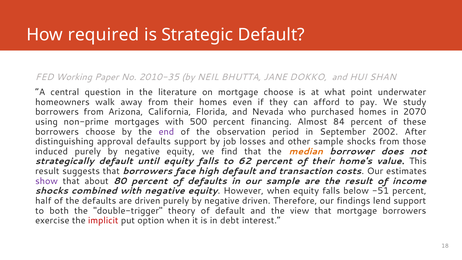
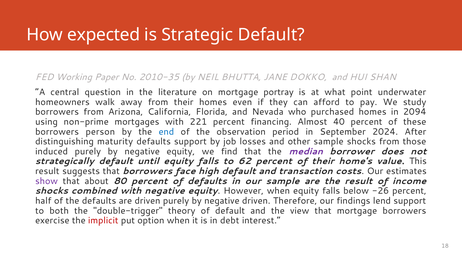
required: required -> expected
mortgage choose: choose -> portray
2070: 2070 -> 2094
500: 500 -> 221
84: 84 -> 40
borrowers choose: choose -> person
end colour: purple -> blue
2002: 2002 -> 2024
approval: approval -> maturity
median colour: orange -> purple
-51: -51 -> -26
